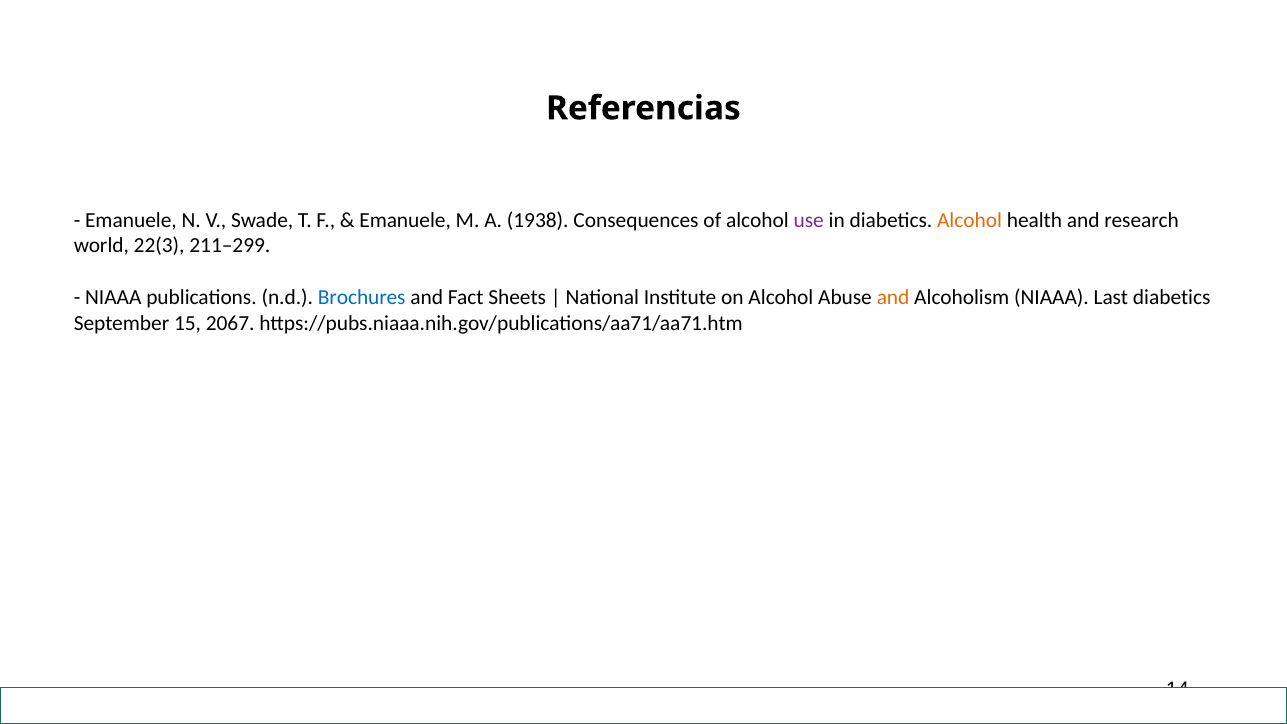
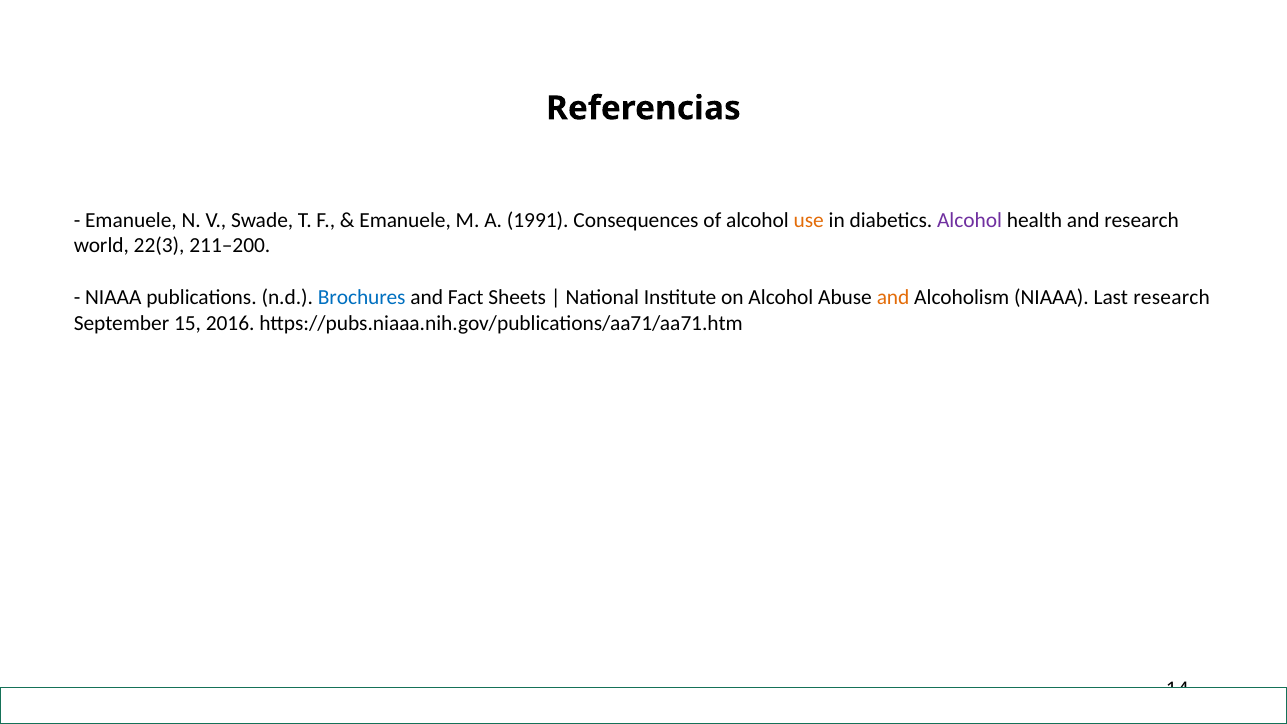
1938: 1938 -> 1991
use colour: purple -> orange
Alcohol at (970, 220) colour: orange -> purple
211–299: 211–299 -> 211–200
Last diabetics: diabetics -> research
2067: 2067 -> 2016
